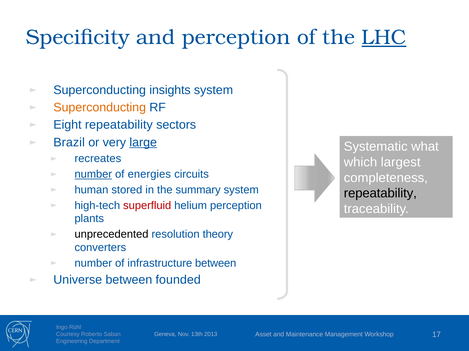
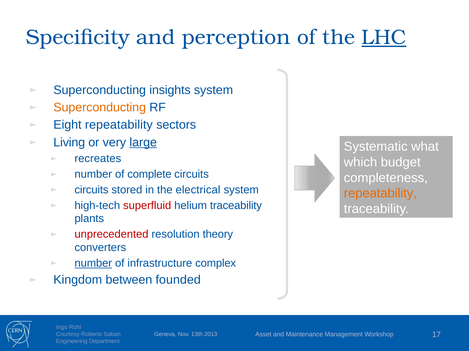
Brazil: Brazil -> Living
largest: largest -> budget
number at (93, 175) underline: present -> none
energies: energies -> complete
human at (91, 190): human -> circuits
summary: summary -> electrical
repeatability at (380, 194) colour: black -> orange
helium perception: perception -> traceability
unprecedented colour: black -> red
number at (93, 264) underline: none -> present
infrastructure between: between -> complex
Universe: Universe -> Kingdom
